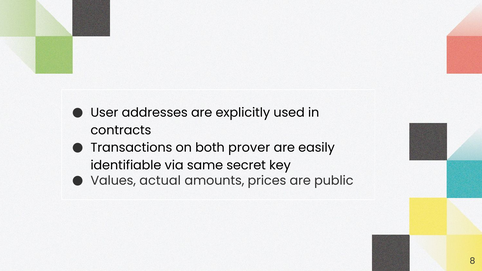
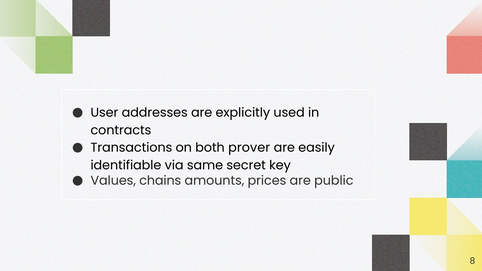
actual: actual -> chains
